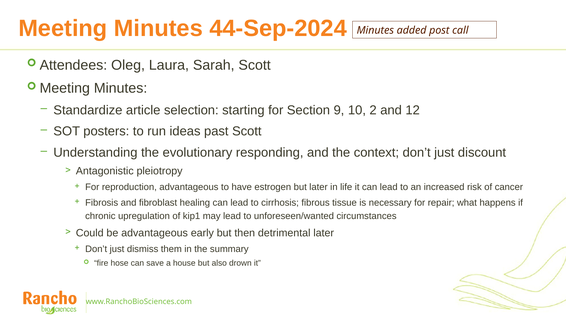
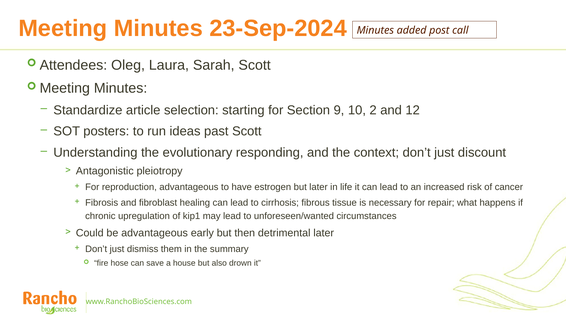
44-Sep-2024: 44-Sep-2024 -> 23-Sep-2024
